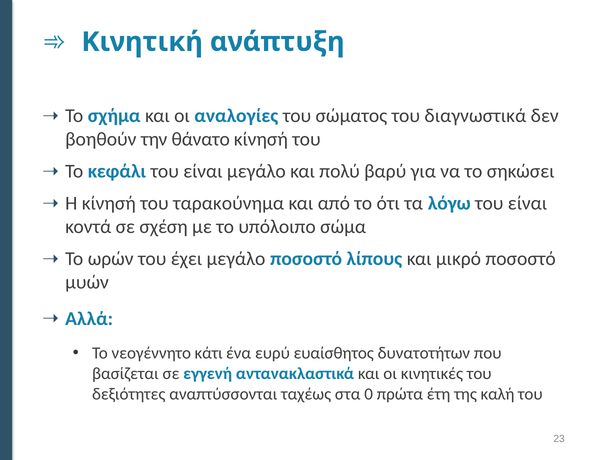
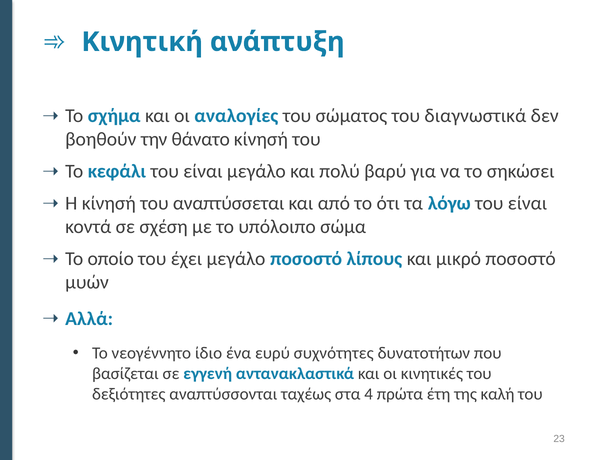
ταρακούνημα: ταρακούνημα -> αναπτύσσεται
ωρών: ωρών -> οποίο
κάτι: κάτι -> ίδιο
ευαίσθητος: ευαίσθητος -> συχνότητες
0: 0 -> 4
